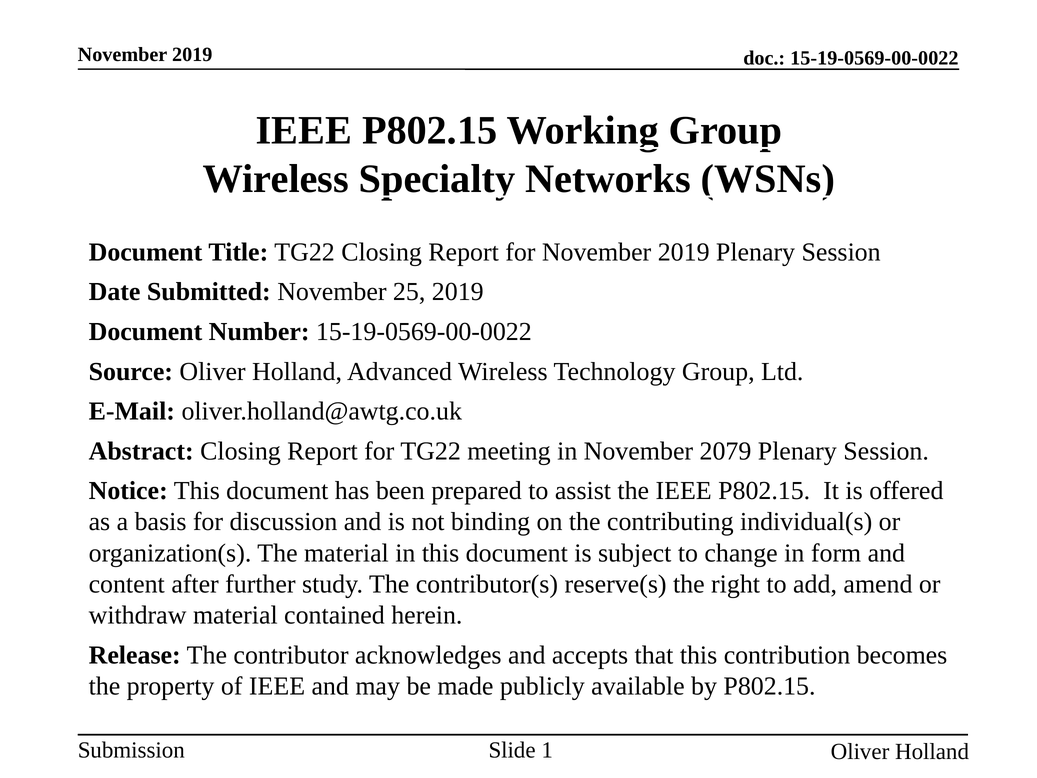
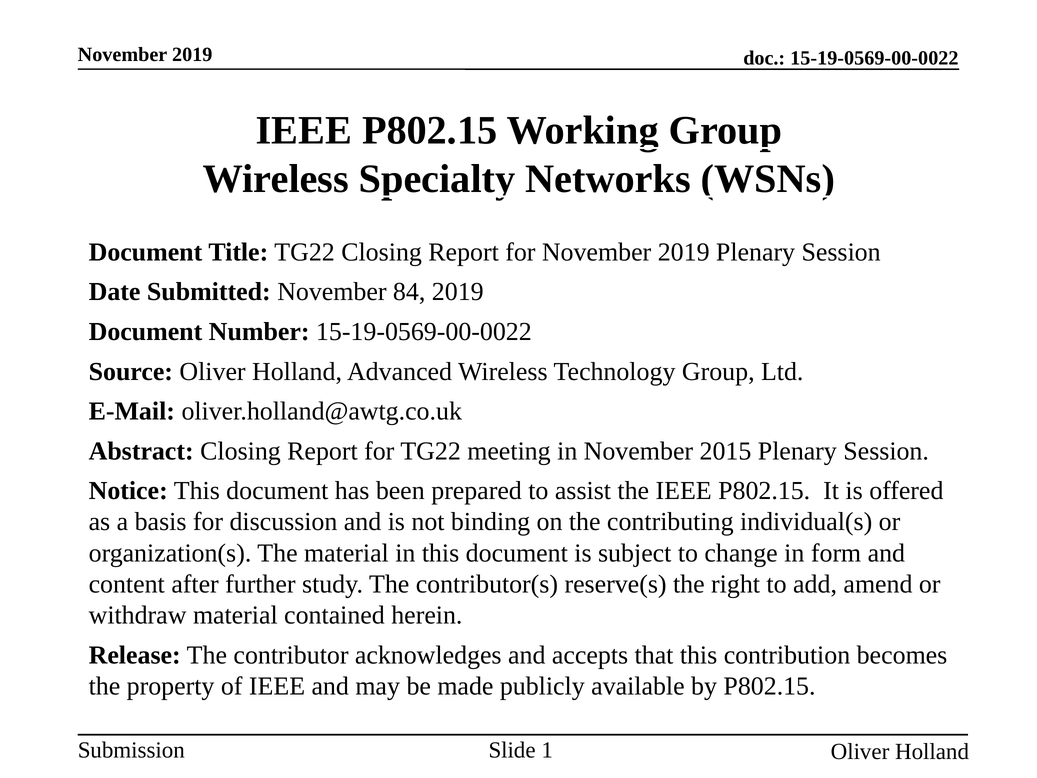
25: 25 -> 84
2079: 2079 -> 2015
